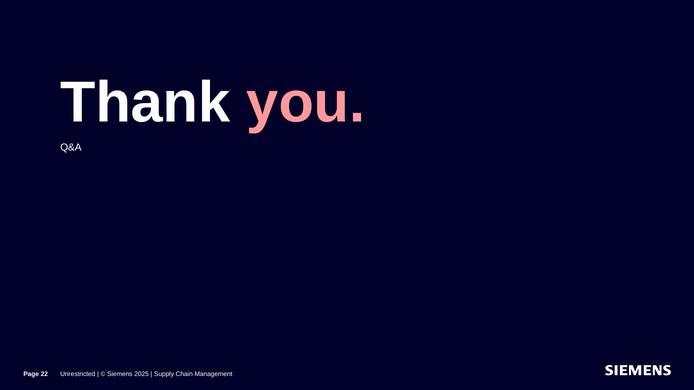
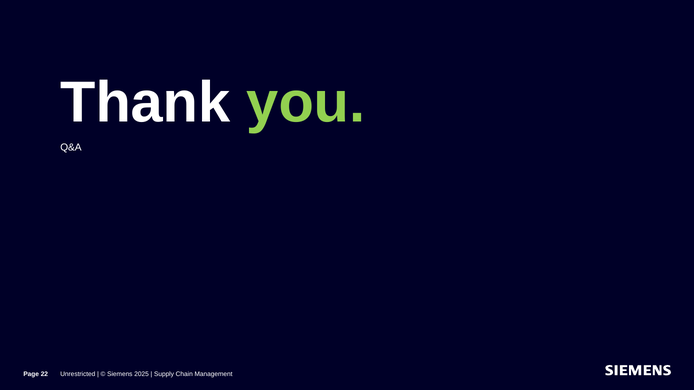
you colour: pink -> light green
